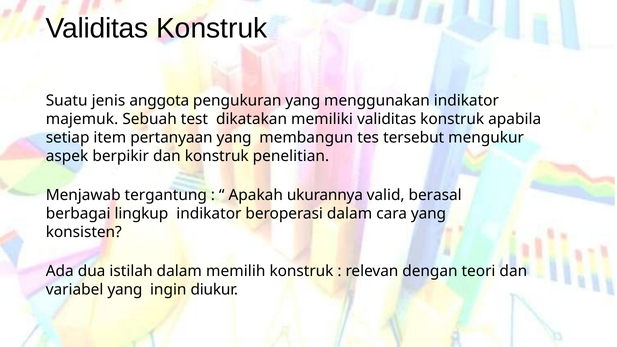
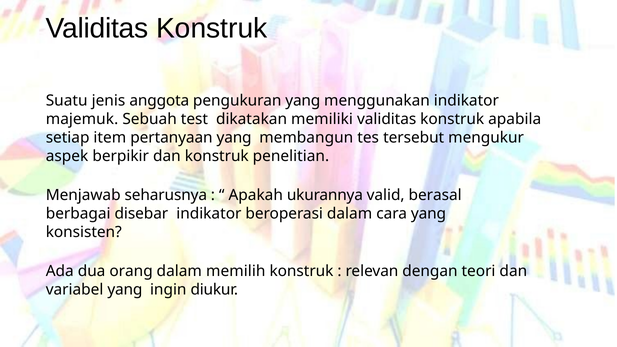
tergantung: tergantung -> seharusnya
lingkup: lingkup -> disebar
istilah: istilah -> orang
